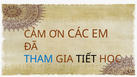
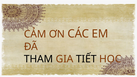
THAM colour: blue -> black
